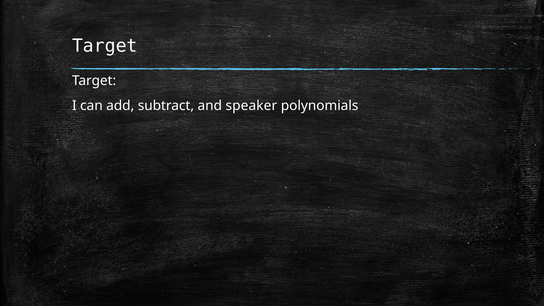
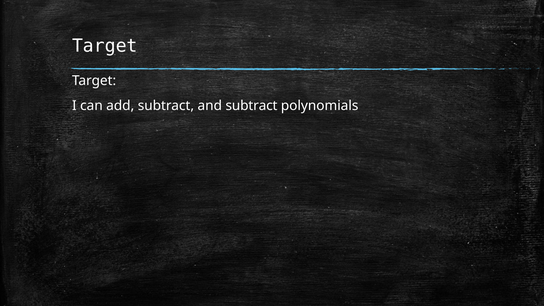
and speaker: speaker -> subtract
